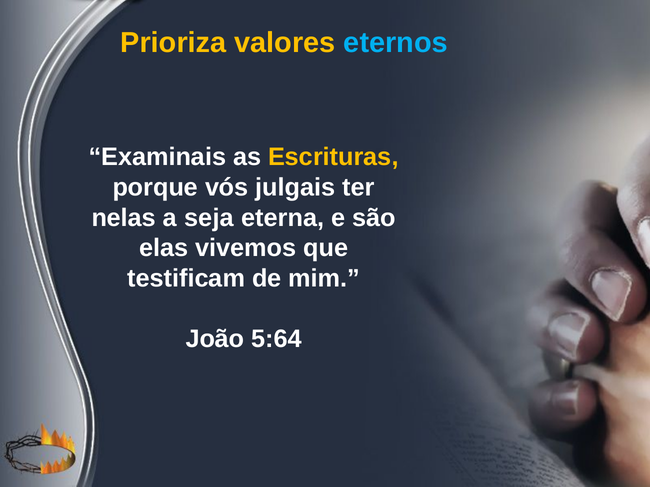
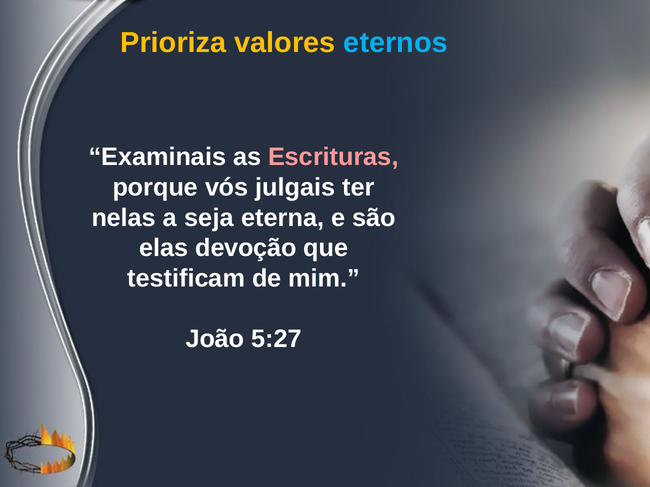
Escrituras colour: yellow -> pink
vivemos: vivemos -> devoção
5:64: 5:64 -> 5:27
